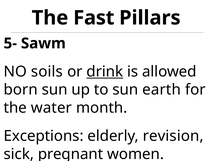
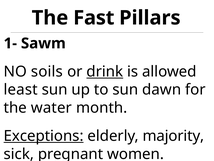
5-: 5- -> 1-
born: born -> least
earth: earth -> dawn
Exceptions underline: none -> present
revision: revision -> majority
